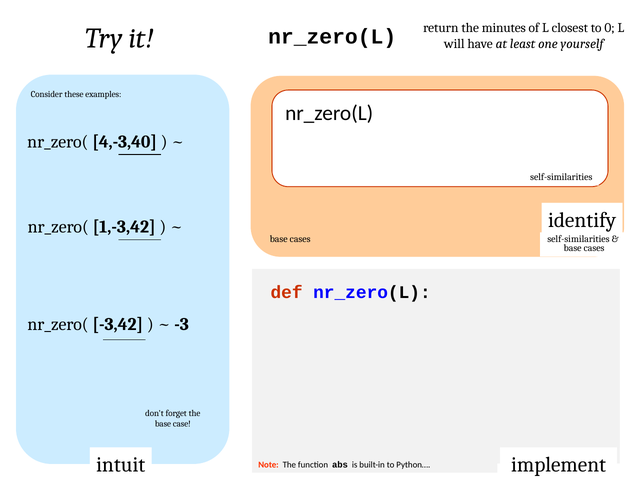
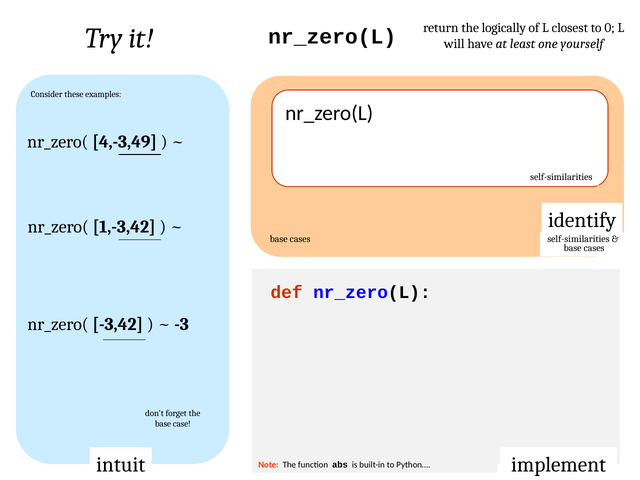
minutes: minutes -> logically
4,-3,40: 4,-3,40 -> 4,-3,49
